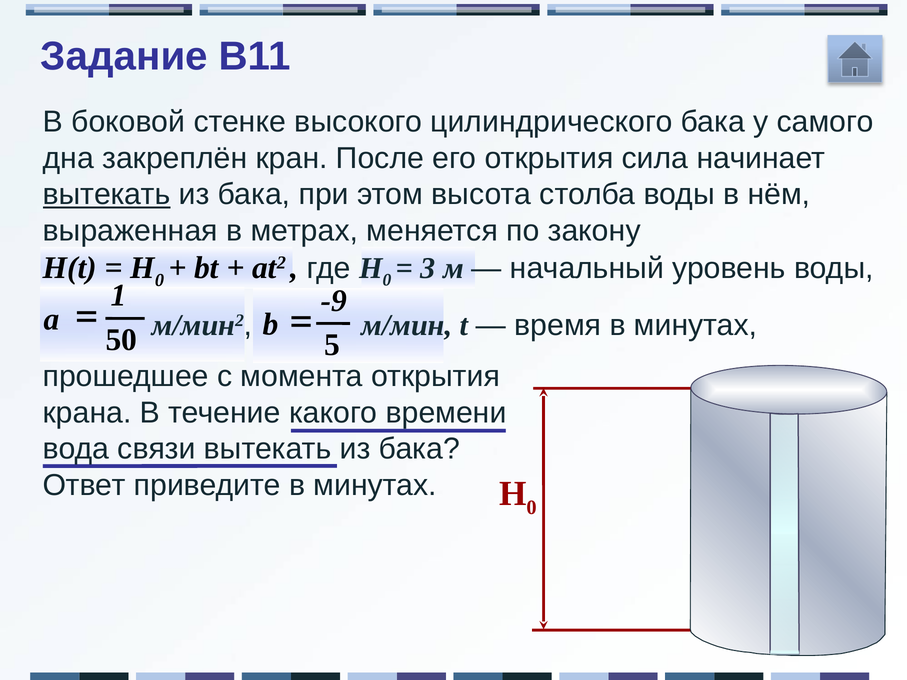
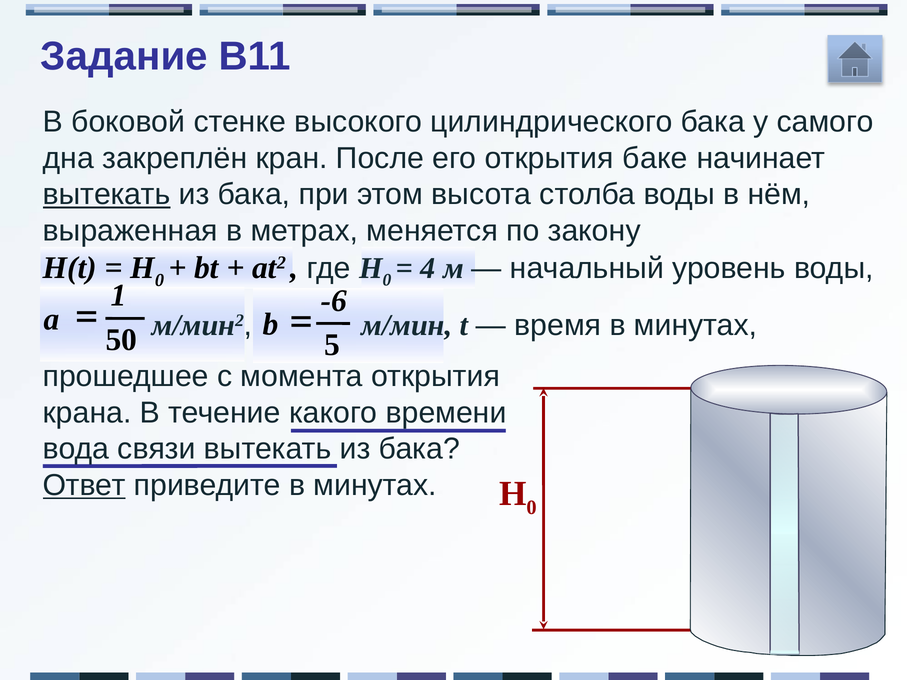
сила: сила -> баке
3: 3 -> 4
-9: -9 -> -6
Ответ underline: none -> present
